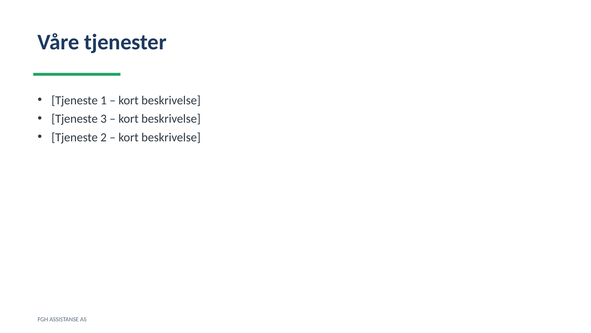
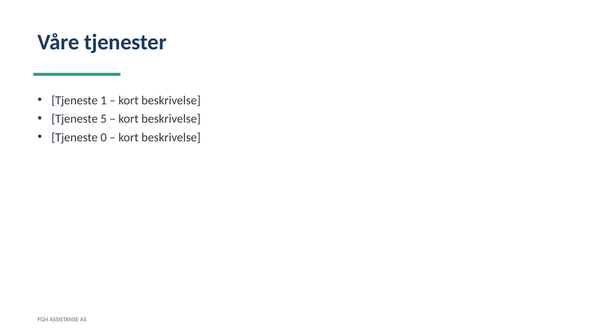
3: 3 -> 5
2: 2 -> 0
